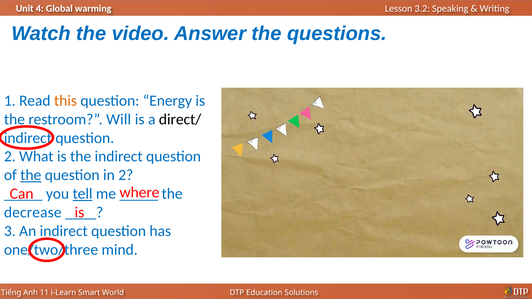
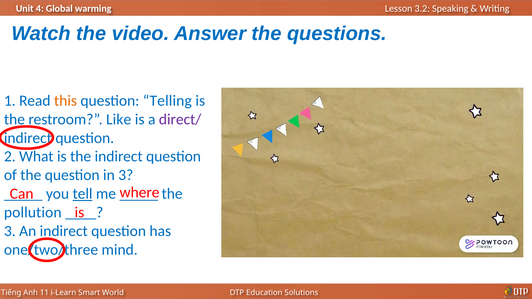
Energy: Energy -> Telling
Will: Will -> Like
direct/ colour: black -> purple
the at (31, 175) underline: present -> none
in 2: 2 -> 3
decrease: decrease -> pollution
